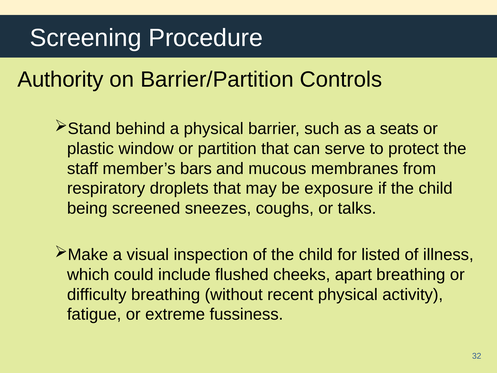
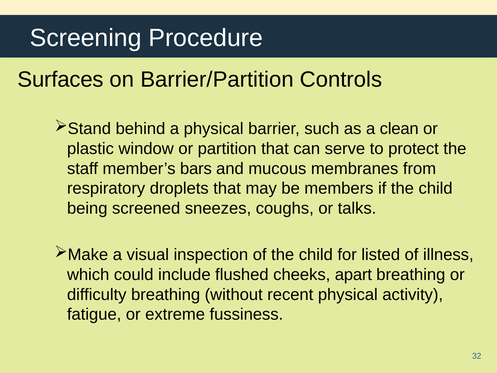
Authority: Authority -> Surfaces
seats: seats -> clean
exposure: exposure -> members
